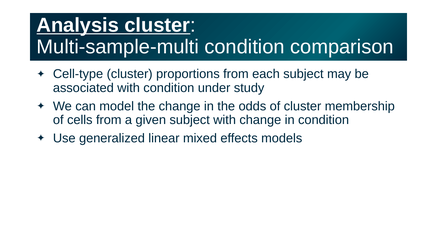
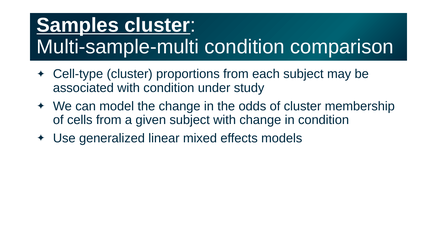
Analysis: Analysis -> Samples
